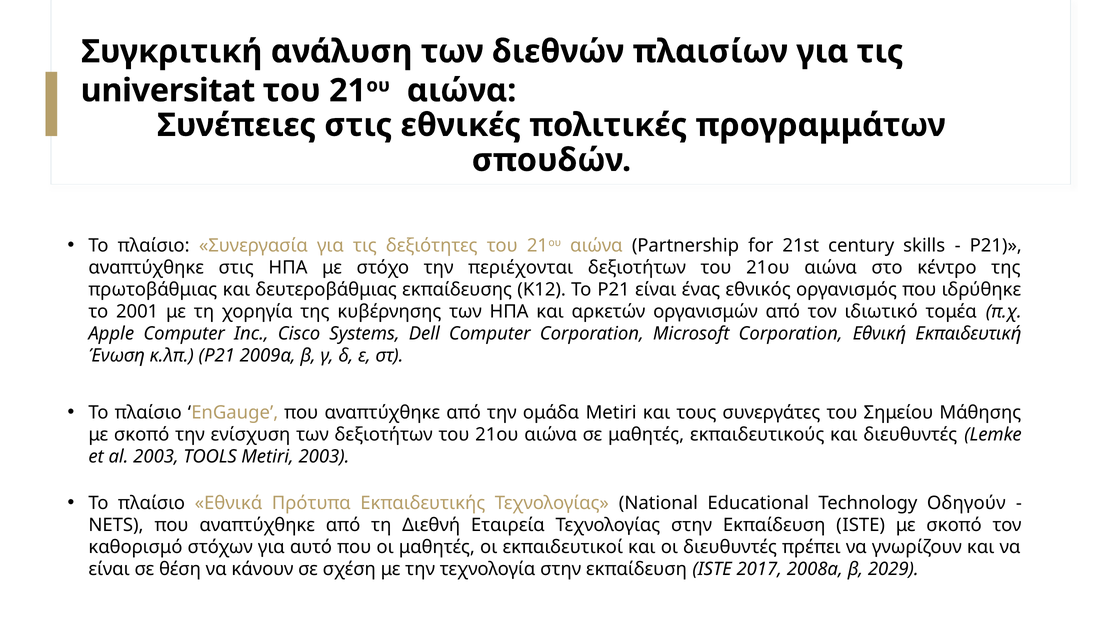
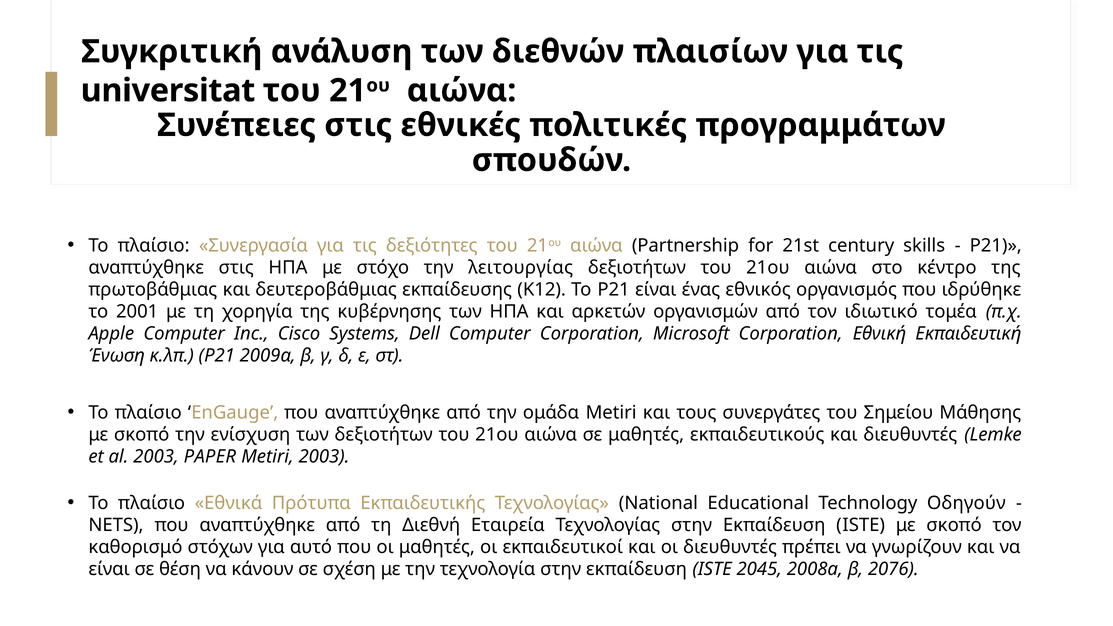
περιέχονται: περιέχονται -> λειτουργίας
TOOLS: TOOLS -> PAPER
2017: 2017 -> 2045
2029: 2029 -> 2076
